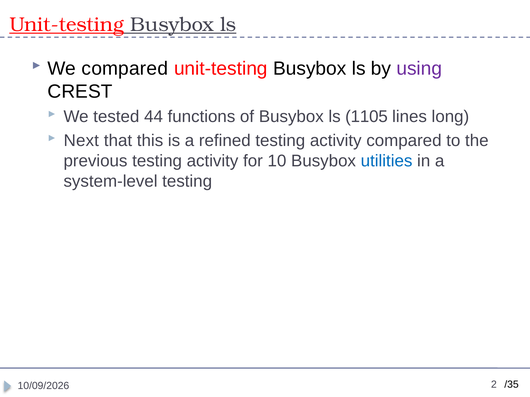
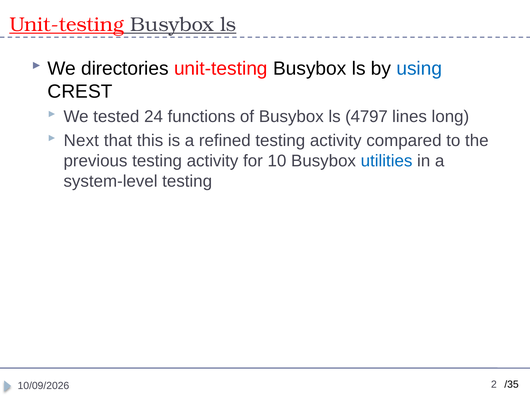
We compared: compared -> directories
using colour: purple -> blue
44: 44 -> 24
1105: 1105 -> 4797
